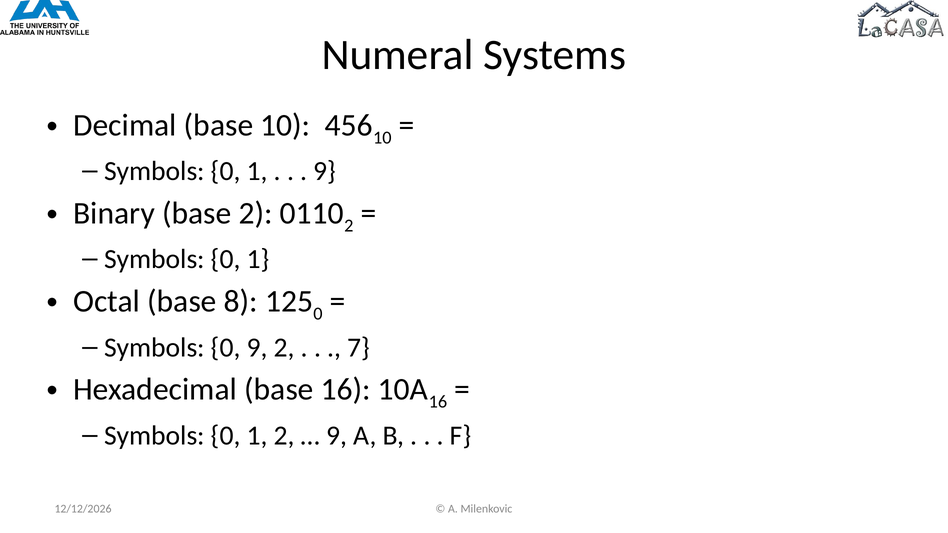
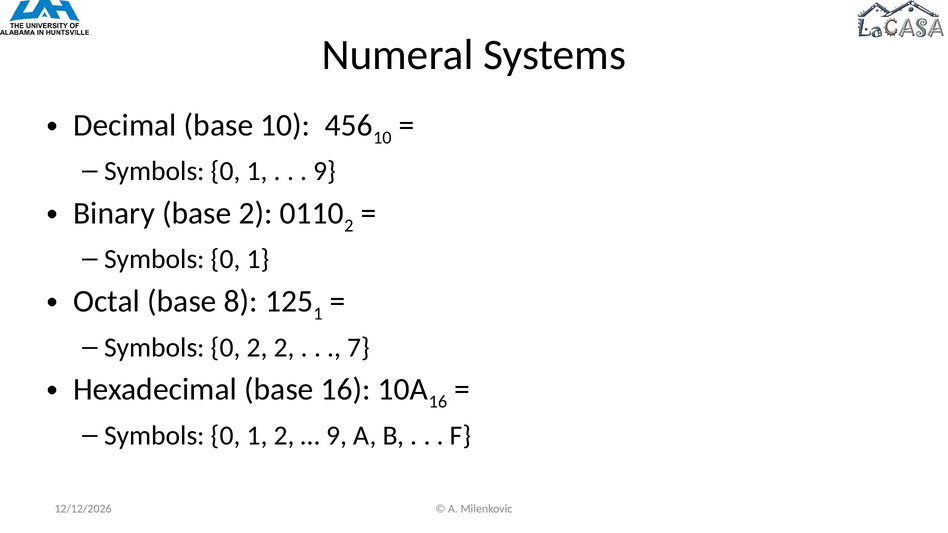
0 at (318, 314): 0 -> 1
0 9: 9 -> 2
